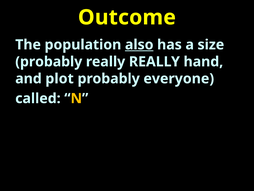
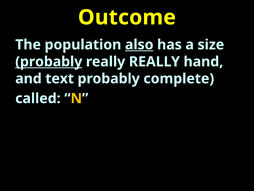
probably at (49, 62) underline: none -> present
plot: plot -> text
everyone: everyone -> complete
